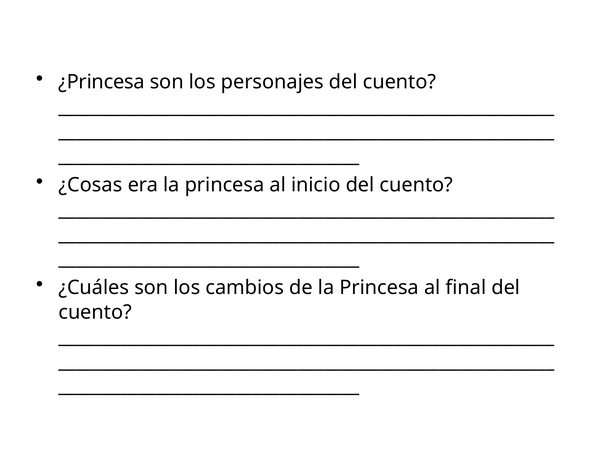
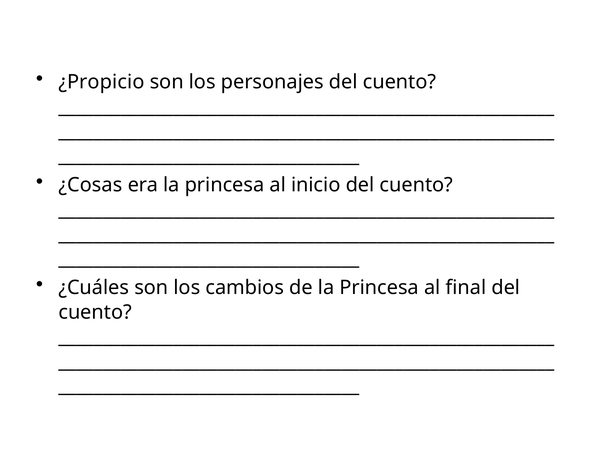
¿Princesa: ¿Princesa -> ¿Propicio
